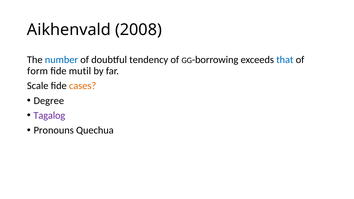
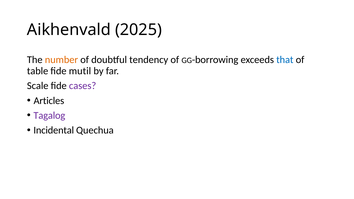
2008: 2008 -> 2025
number colour: blue -> orange
form: form -> table
cases colour: orange -> purple
Degree: Degree -> Articles
Pronouns: Pronouns -> Incidental
